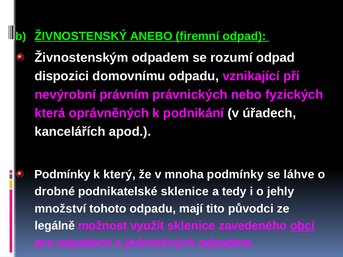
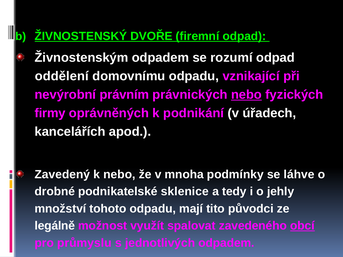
ANEBO: ANEBO -> DVOŘE
dispozici: dispozici -> oddělení
nebo at (246, 95) underline: none -> present
která: která -> firmy
Podmínky at (62, 175): Podmínky -> Zavedený
k který: který -> nebo
využít sklenice: sklenice -> spalovat
odpadech: odpadech -> průmyslu
